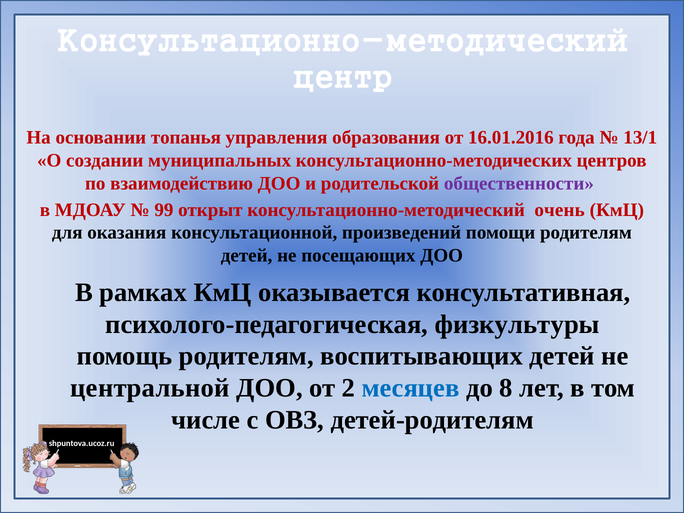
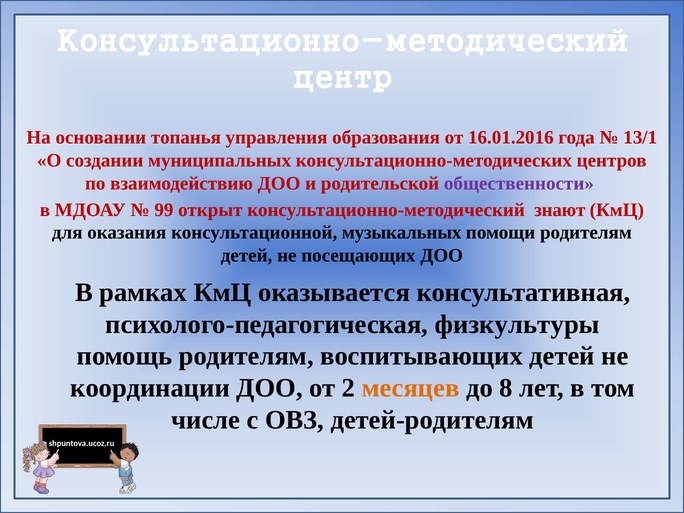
очень: очень -> знают
произведений: произведений -> музыкальных
центральной: центральной -> координации
месяцев colour: blue -> orange
